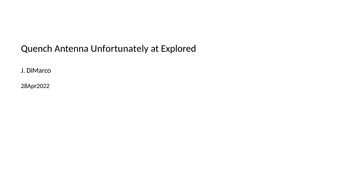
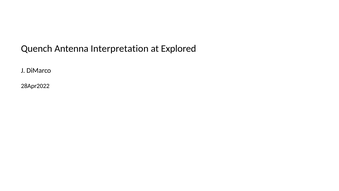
Unfortunately: Unfortunately -> Interpretation
